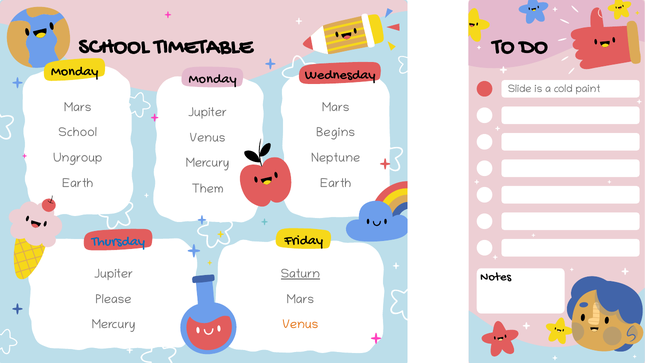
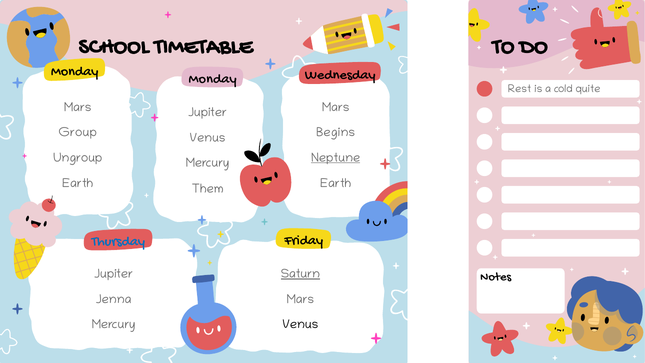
Slide: Slide -> Rest
paint: paint -> quite
School at (78, 132): School -> Group
Neptune underline: none -> present
Please: Please -> Jenna
Venus at (300, 324) colour: orange -> black
